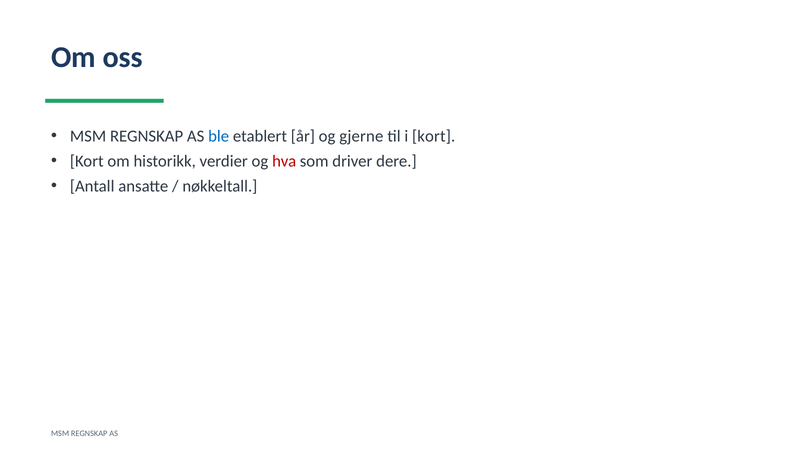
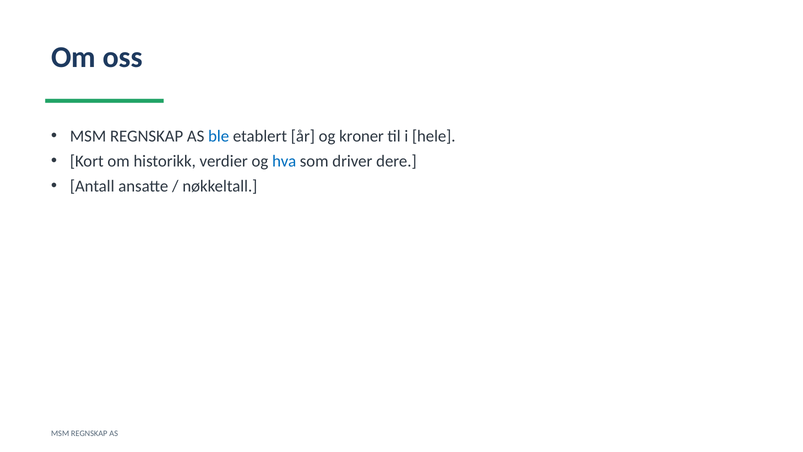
gjerne: gjerne -> kroner
i kort: kort -> hele
hva colour: red -> blue
